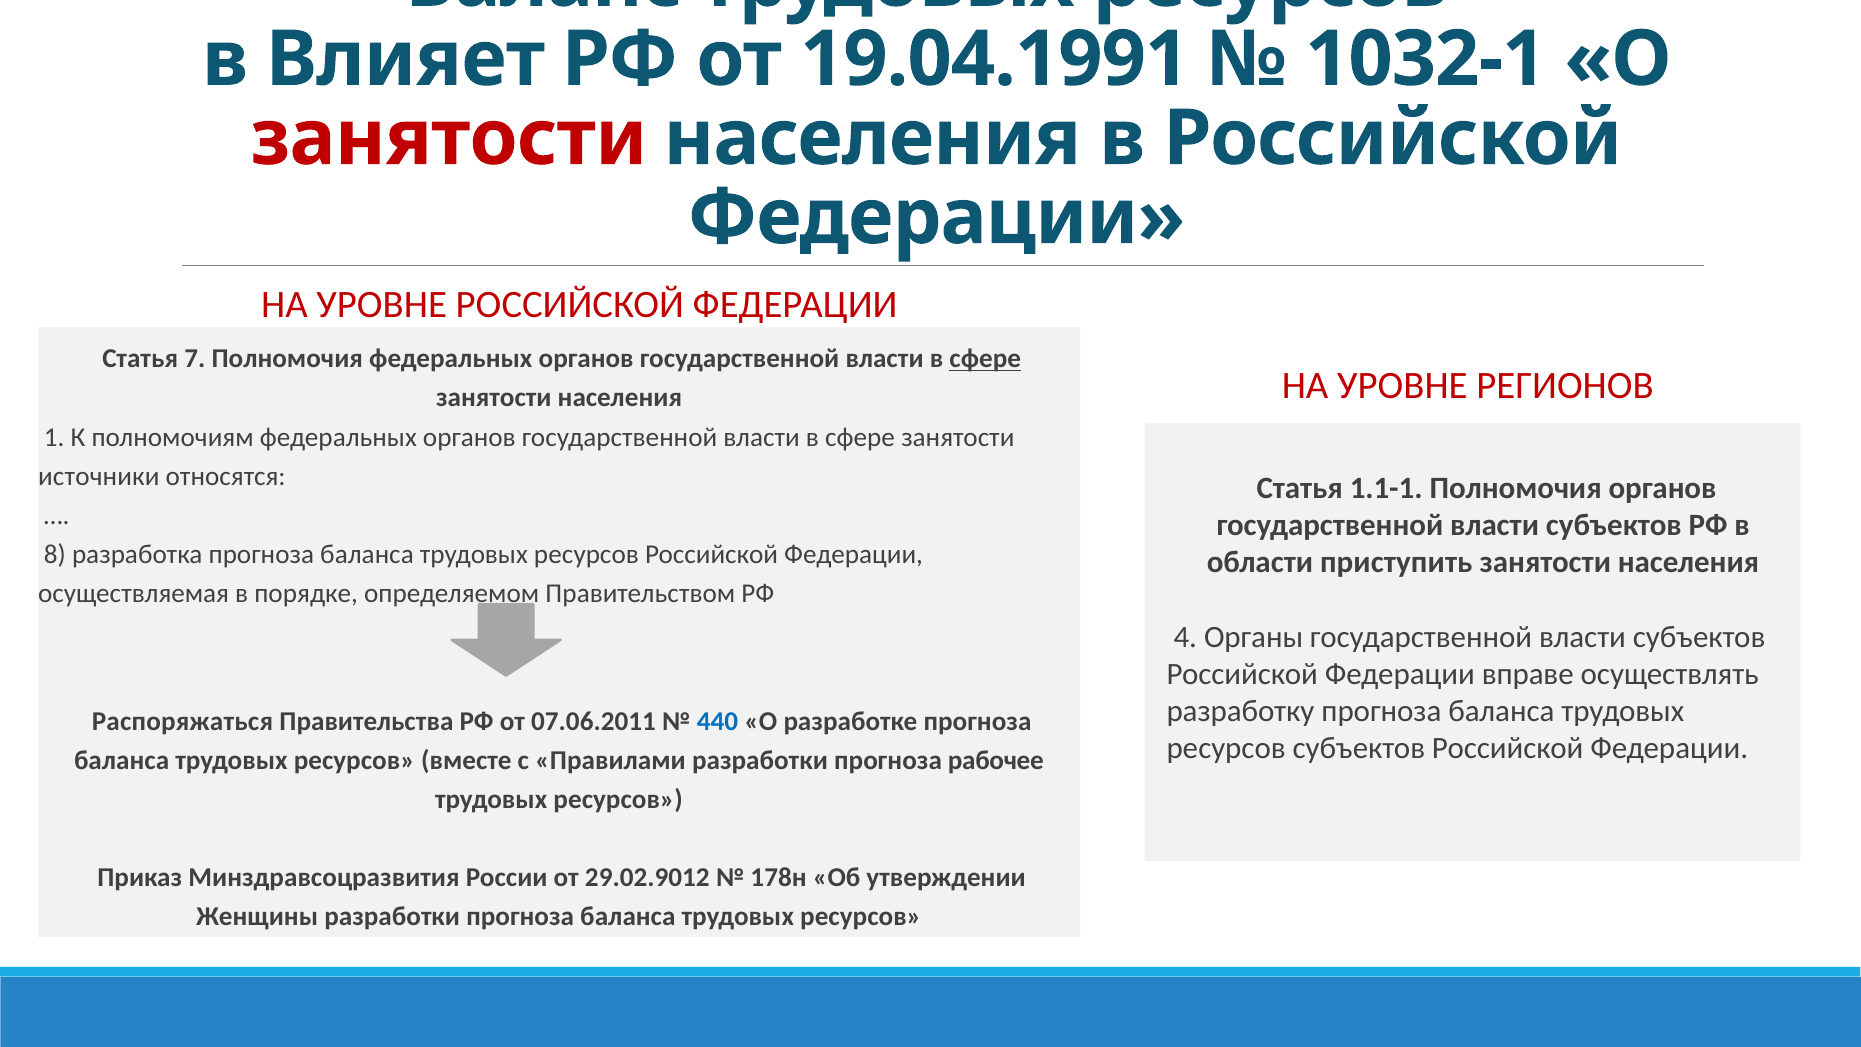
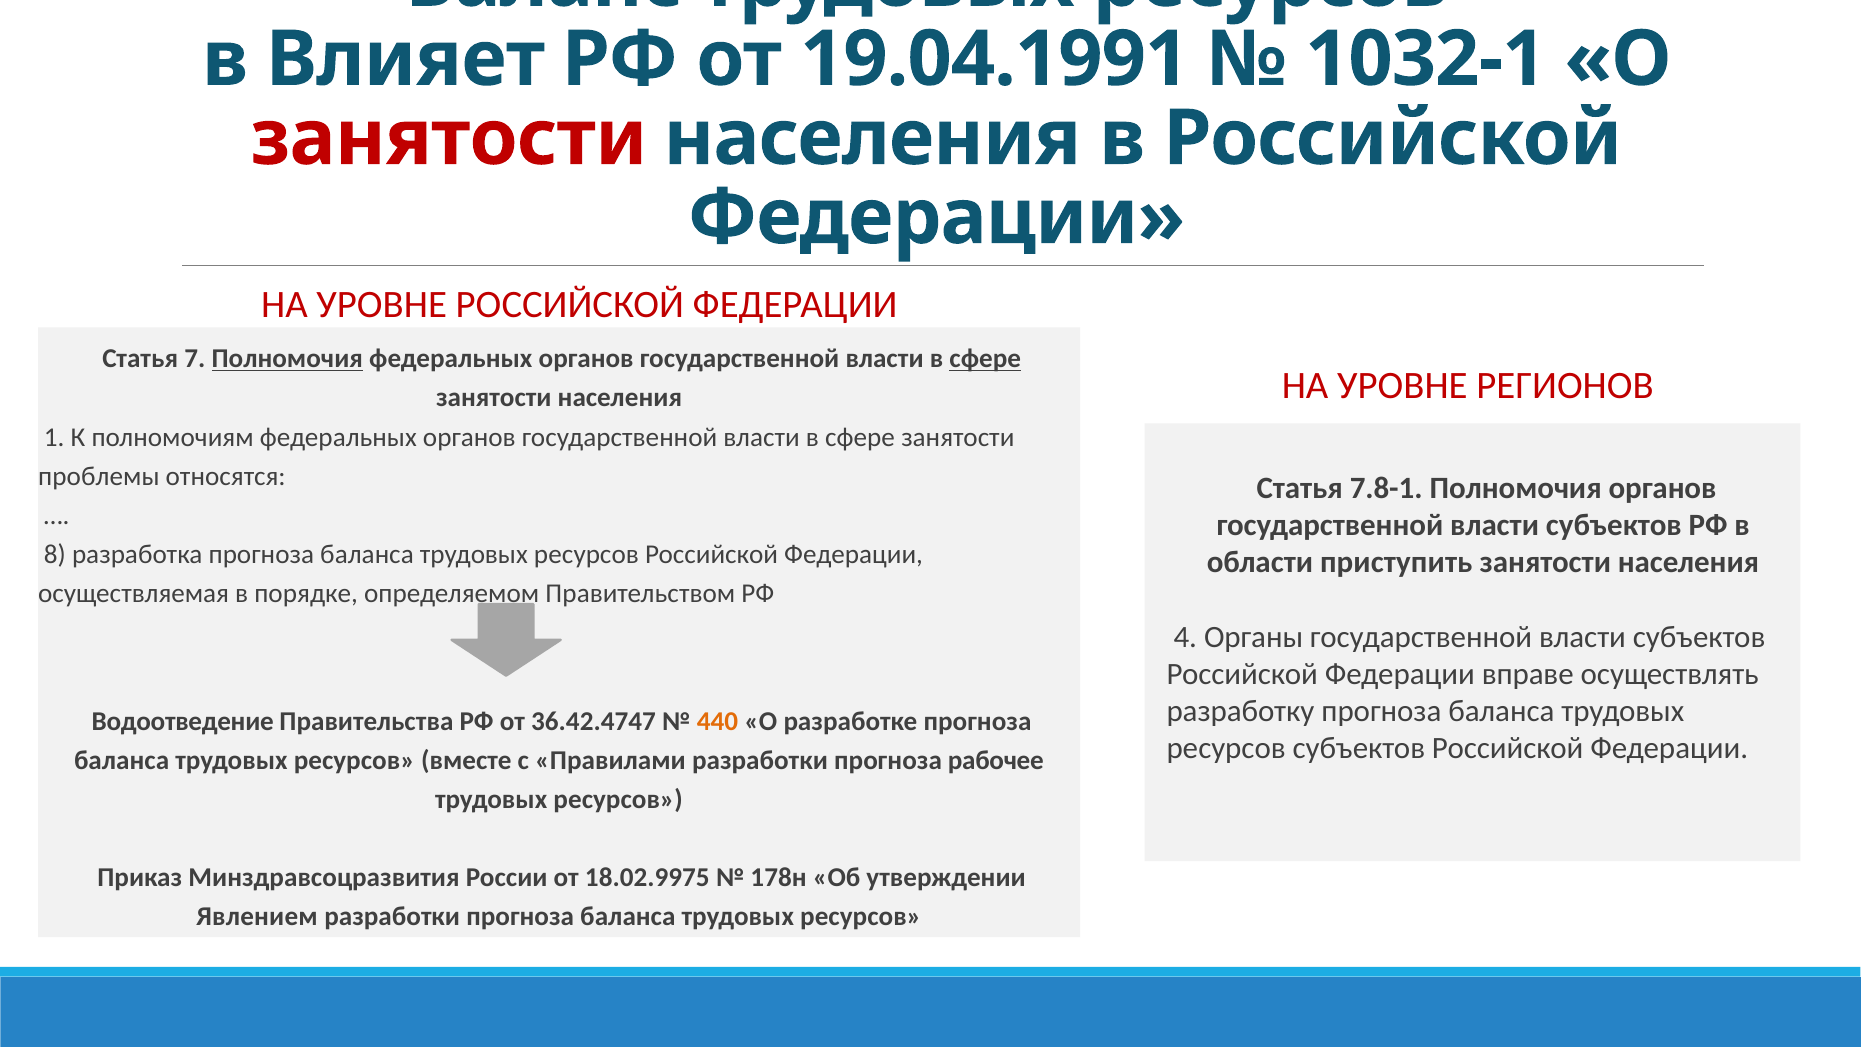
Полномочия at (287, 359) underline: none -> present
источники: источники -> проблемы
1.1-1: 1.1-1 -> 7.8-1
Распоряжаться: Распоряжаться -> Водоотведение
07.06.2011: 07.06.2011 -> 36.42.4747
440 colour: blue -> orange
29.02.9012: 29.02.9012 -> 18.02.9975
Женщины: Женщины -> Явлением
